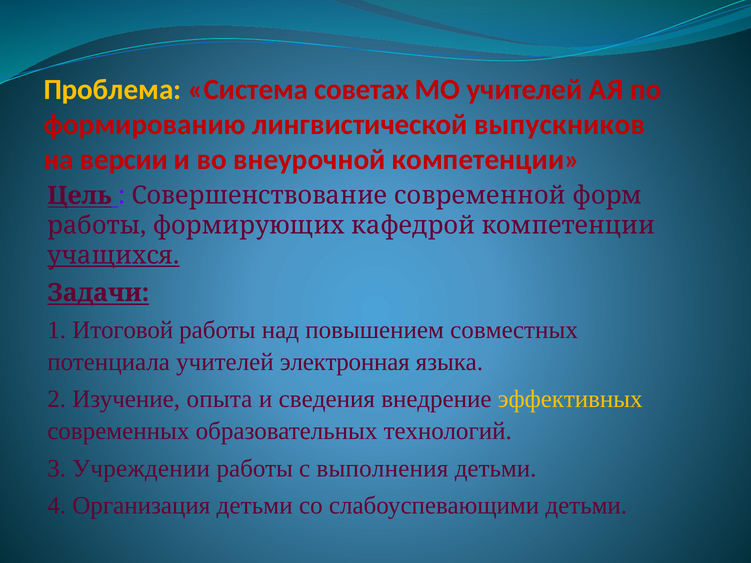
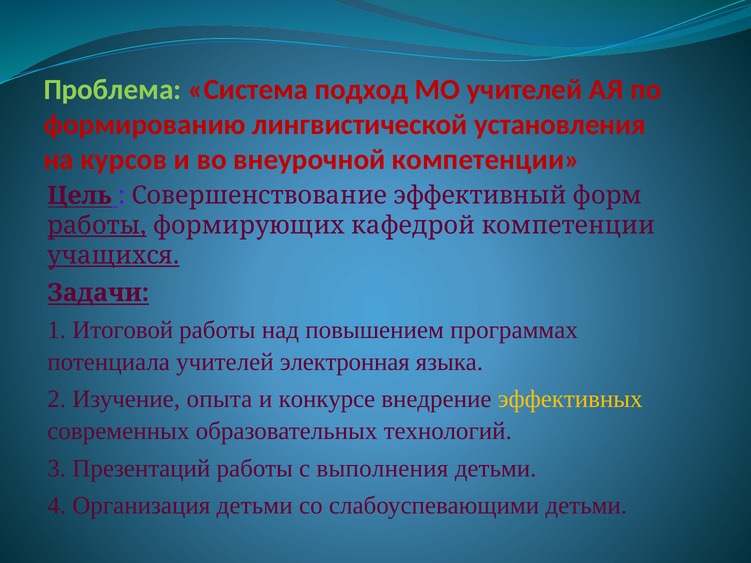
Проблема colour: yellow -> light green
советах: советах -> подход
выпускников: выпускников -> установления
версии: версии -> курсов
современной: современной -> эффективный
работы at (97, 226) underline: none -> present
совместных: совместных -> программах
сведения: сведения -> конкурсе
Учреждении: Учреждении -> Презентаций
